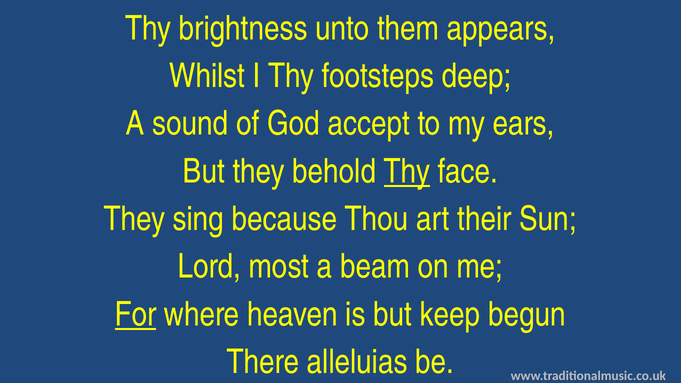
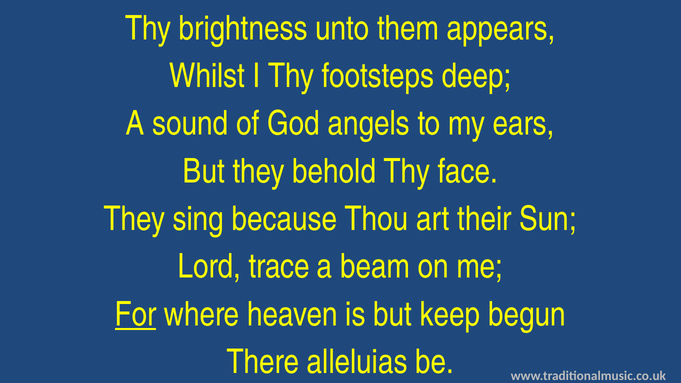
accept: accept -> angels
Thy at (407, 171) underline: present -> none
most: most -> trace
